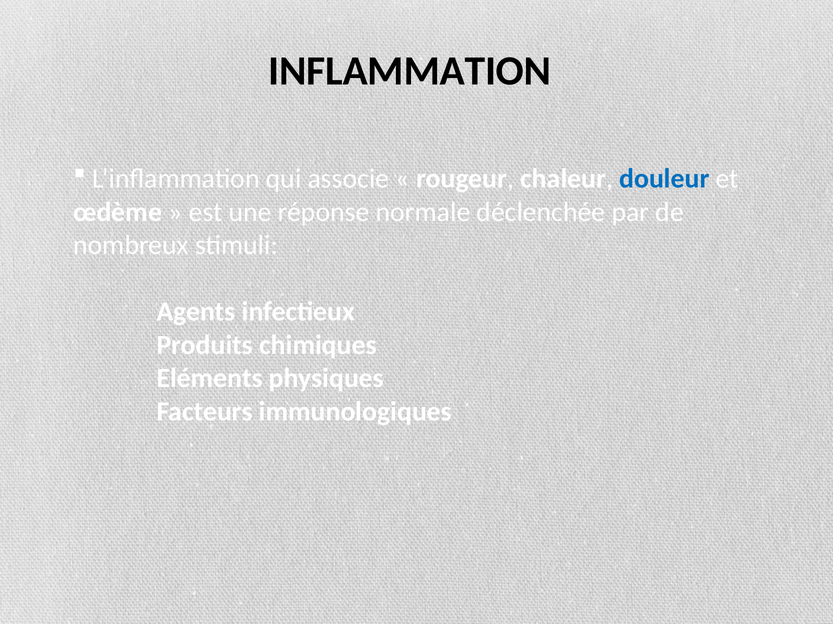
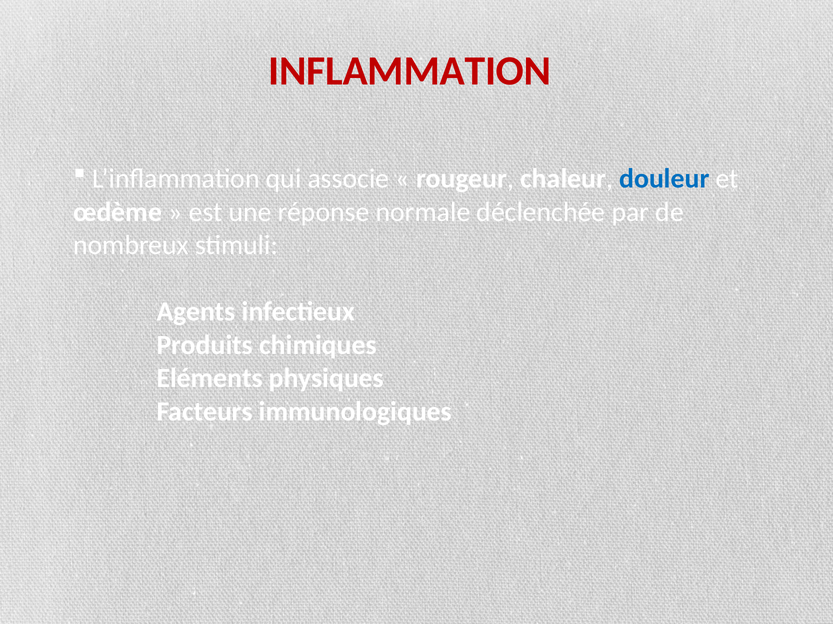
INFLAMMATION colour: black -> red
